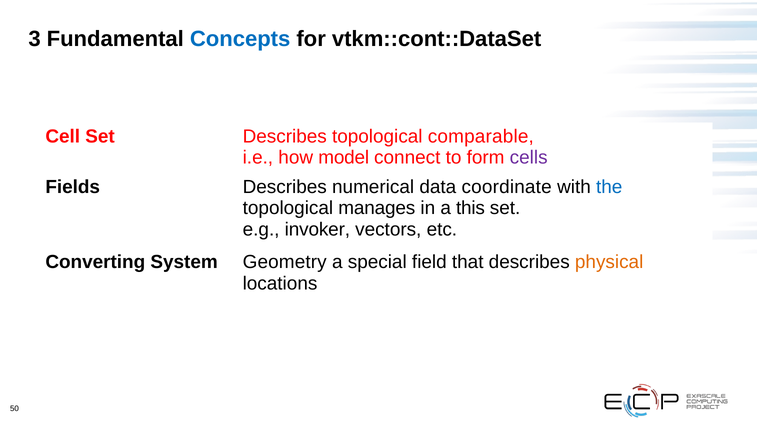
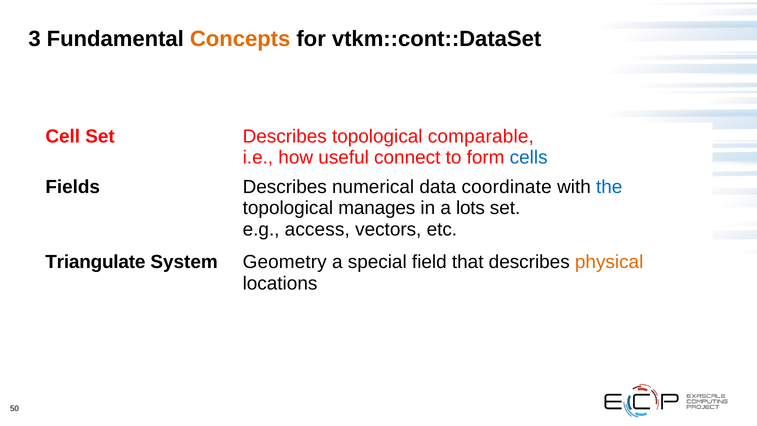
Concepts colour: blue -> orange
model: model -> useful
cells colour: purple -> blue
this: this -> lots
invoker: invoker -> access
Converting: Converting -> Triangulate
